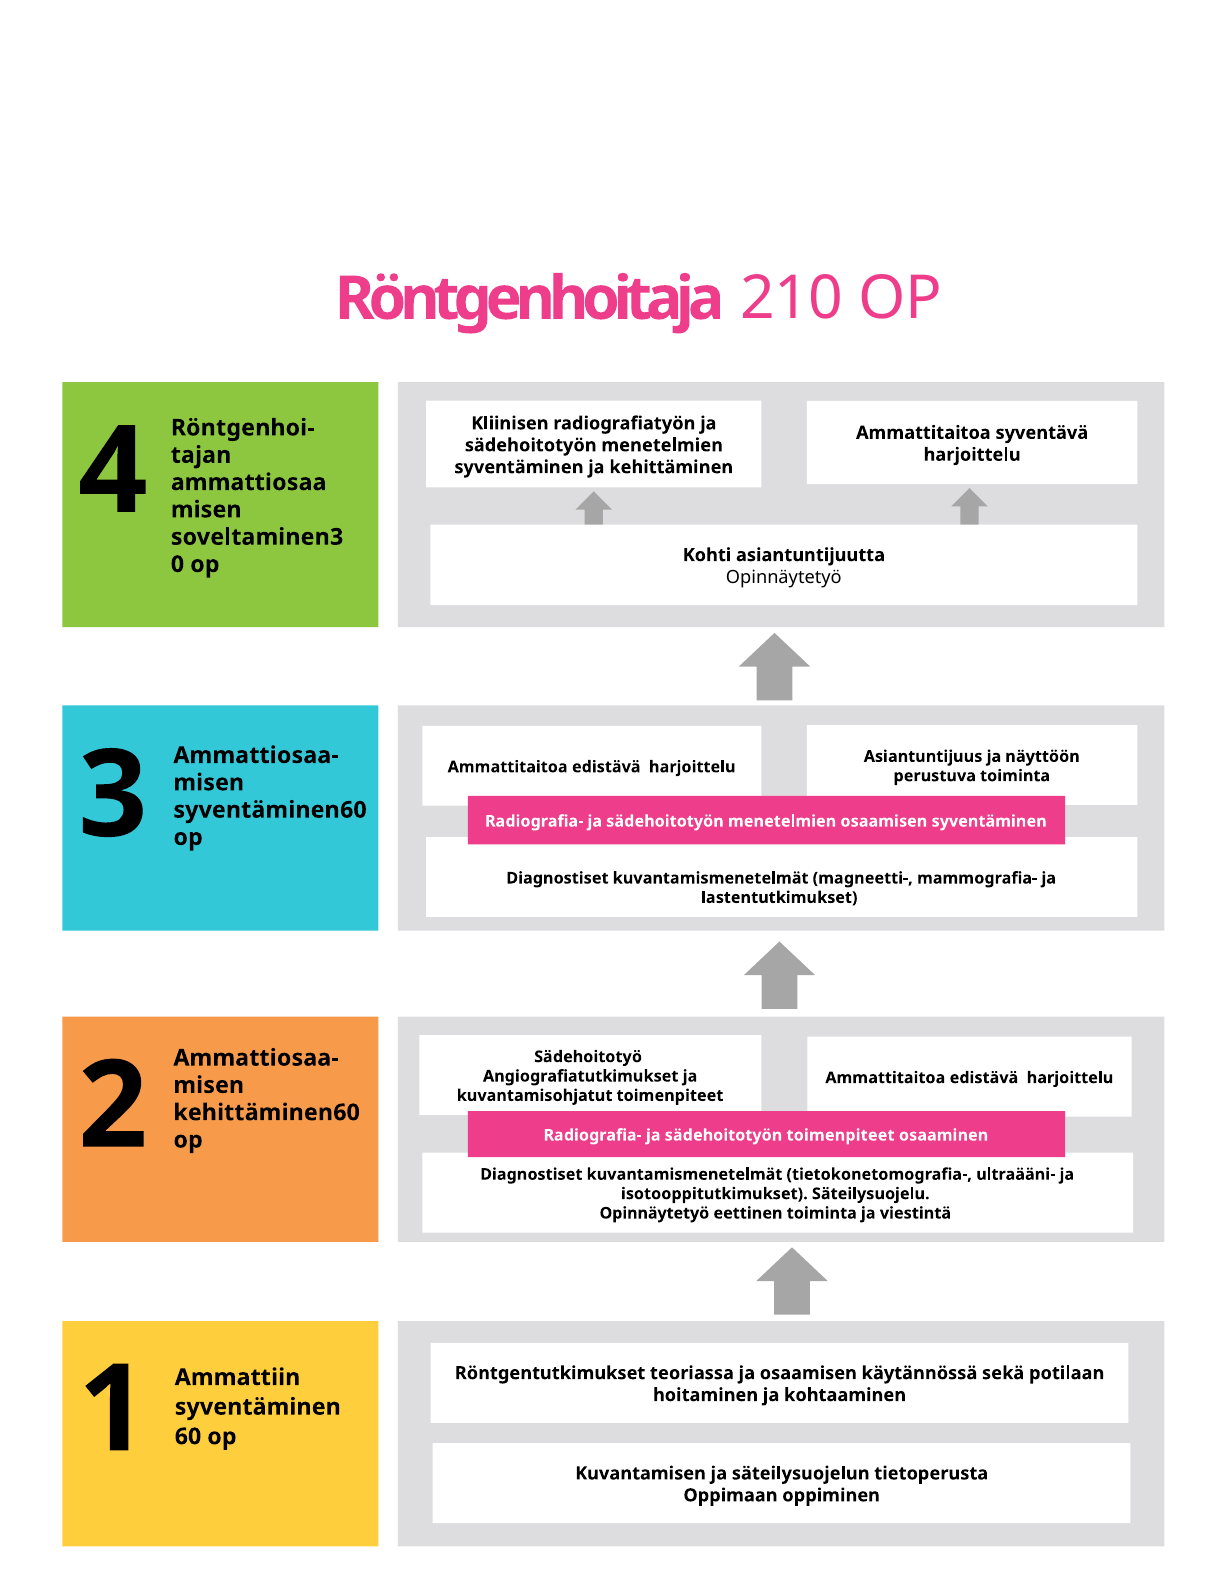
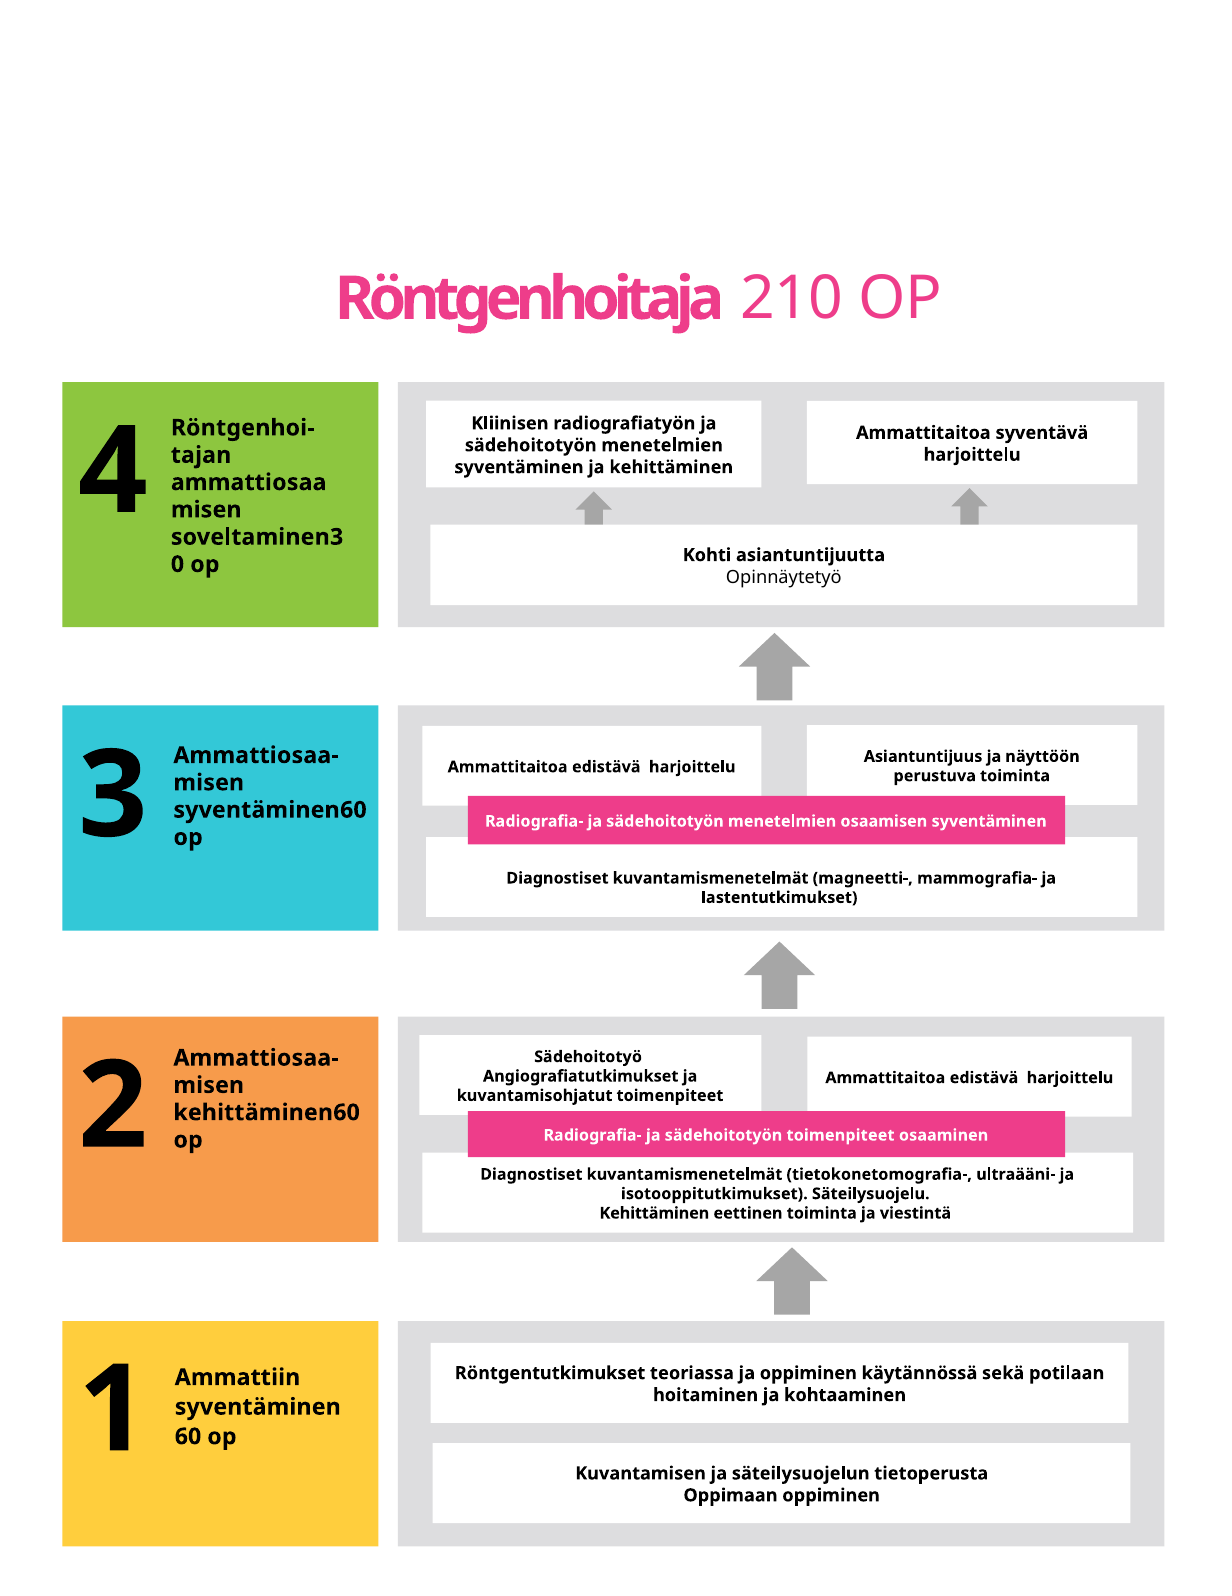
Opinnäytetyö at (654, 1213): Opinnäytetyö -> Kehittäminen
ja osaamisen: osaamisen -> oppiminen
